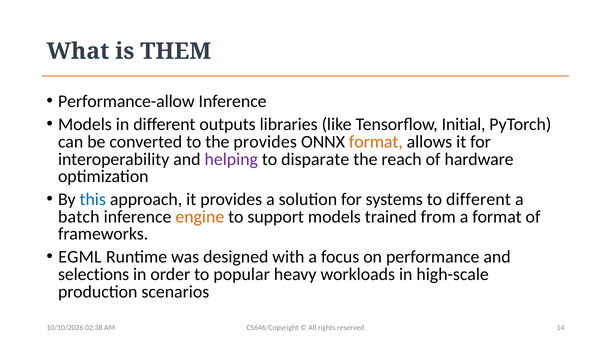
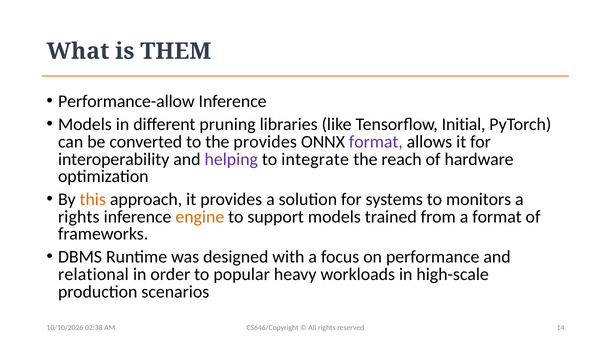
outputs: outputs -> pruning
format at (376, 142) colour: orange -> purple
disparate: disparate -> integrate
this colour: blue -> orange
to different: different -> monitors
batch at (79, 217): batch -> rights
EGML: EGML -> DBMS
selections: selections -> relational
